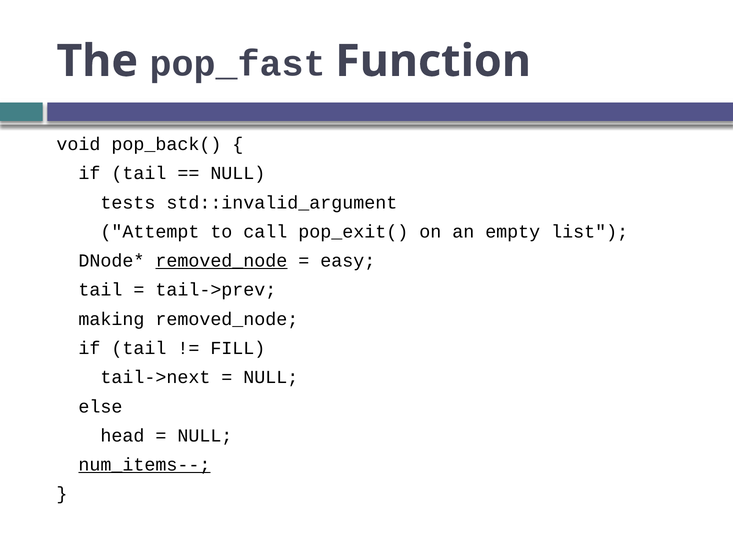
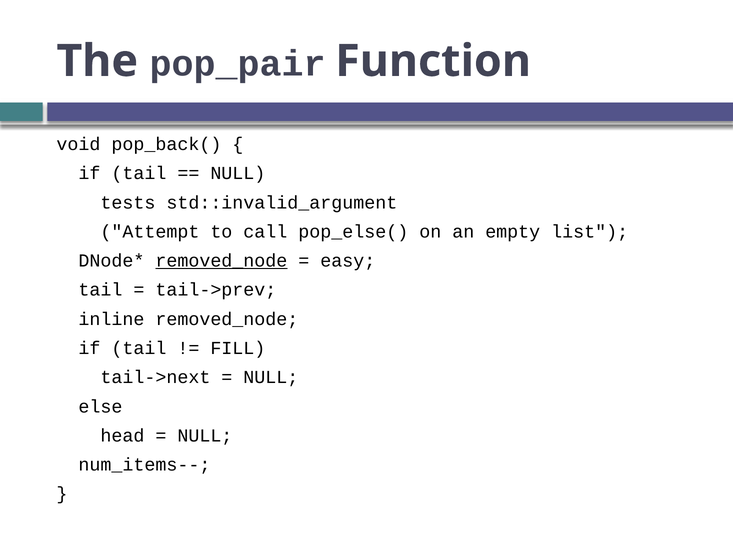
pop_fast: pop_fast -> pop_pair
pop_exit(: pop_exit( -> pop_else(
making: making -> inline
num_items-- underline: present -> none
